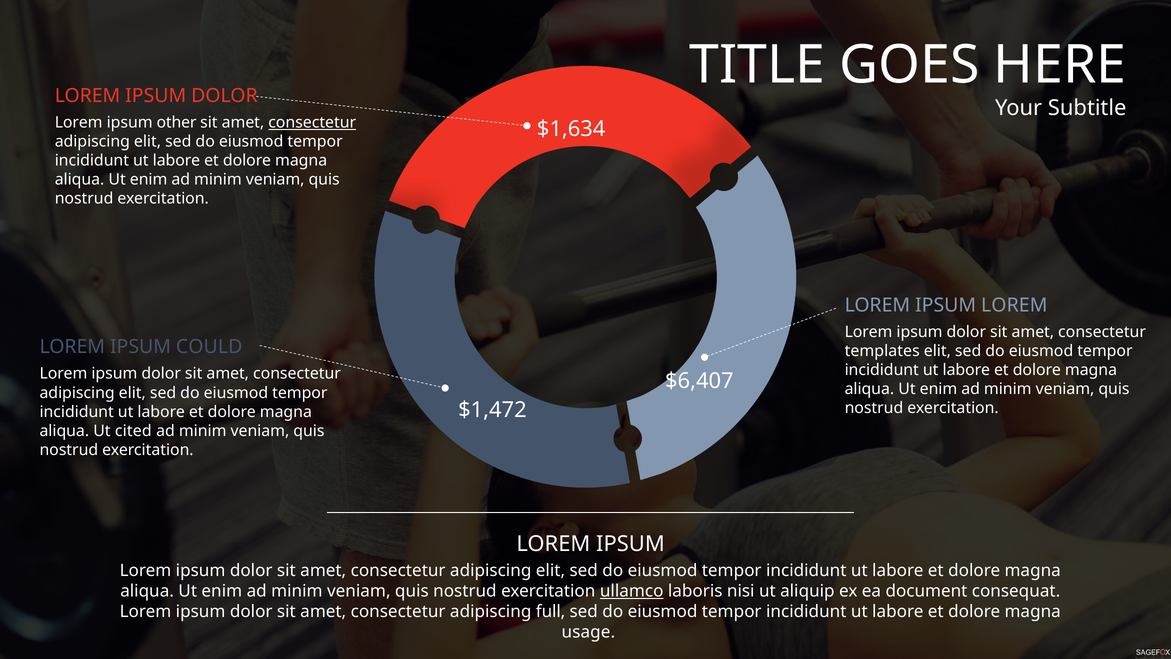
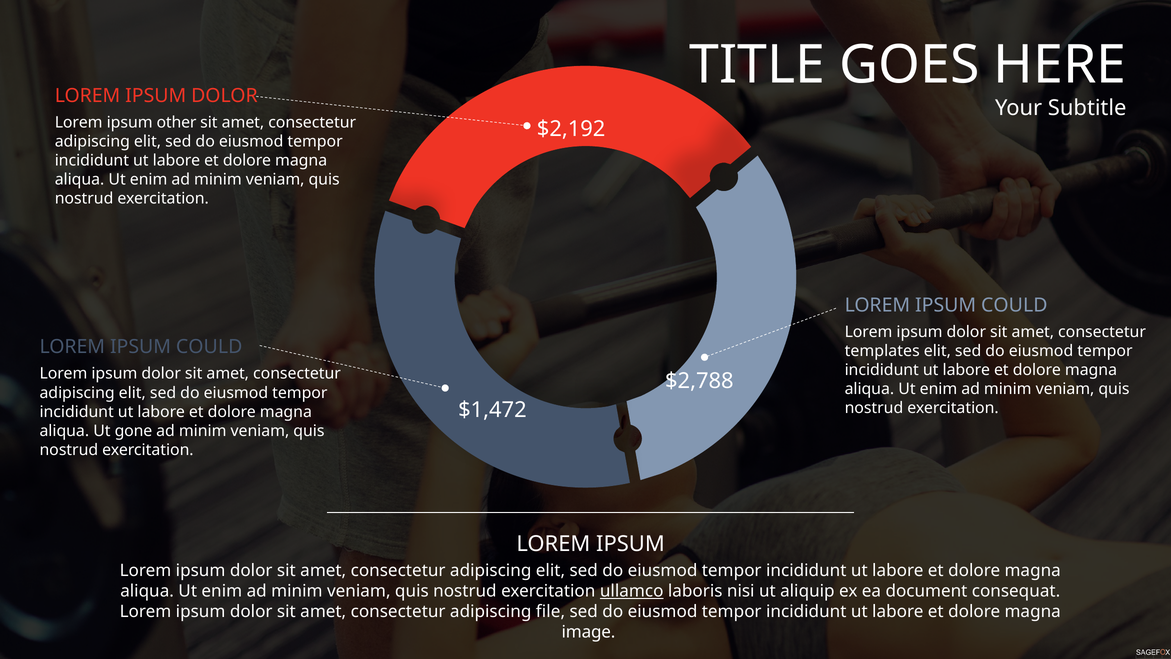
consectetur at (312, 122) underline: present -> none
$1,634: $1,634 -> $2,192
LOREM at (1014, 305): LOREM -> COULD
$6,407: $6,407 -> $2,788
cited: cited -> gone
full: full -> file
usage: usage -> image
